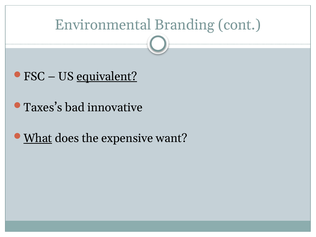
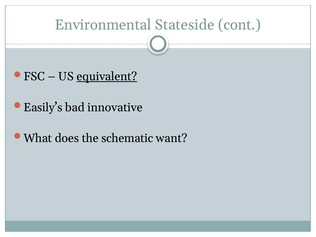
Branding: Branding -> Stateside
Taxes’s: Taxes’s -> Easily’s
What underline: present -> none
expensive: expensive -> schematic
